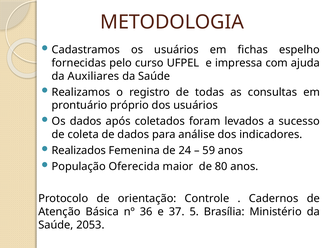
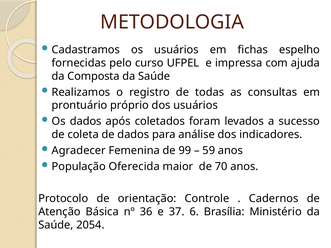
Auxiliares: Auxiliares -> Composta
Realizados: Realizados -> Agradecer
24: 24 -> 99
80: 80 -> 70
5: 5 -> 6
2053: 2053 -> 2054
